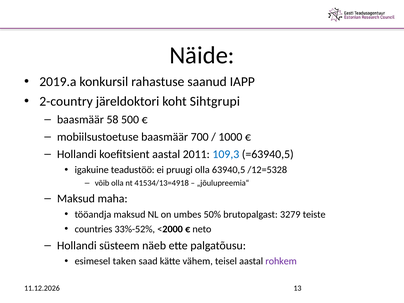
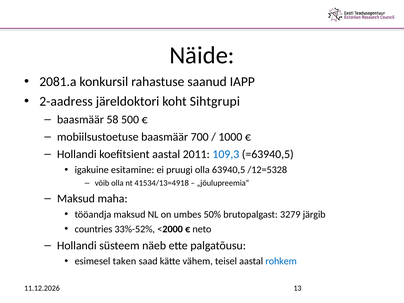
2019.a: 2019.a -> 2081.a
2-country: 2-country -> 2-aadress
teadustöö: teadustöö -> esitamine
teiste: teiste -> järgib
rohkem colour: purple -> blue
